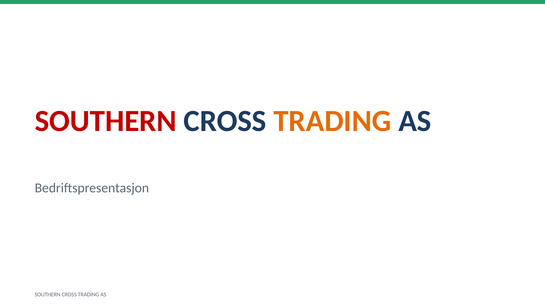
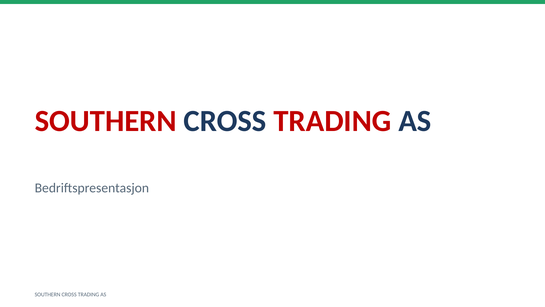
TRADING at (332, 121) colour: orange -> red
